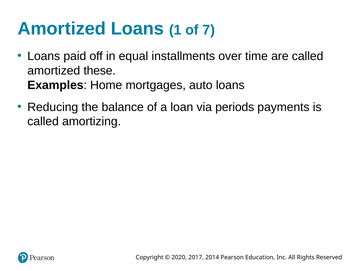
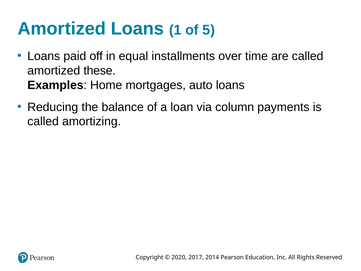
7: 7 -> 5
periods: periods -> column
